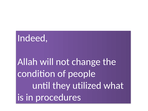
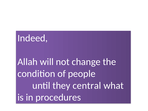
utilized: utilized -> central
